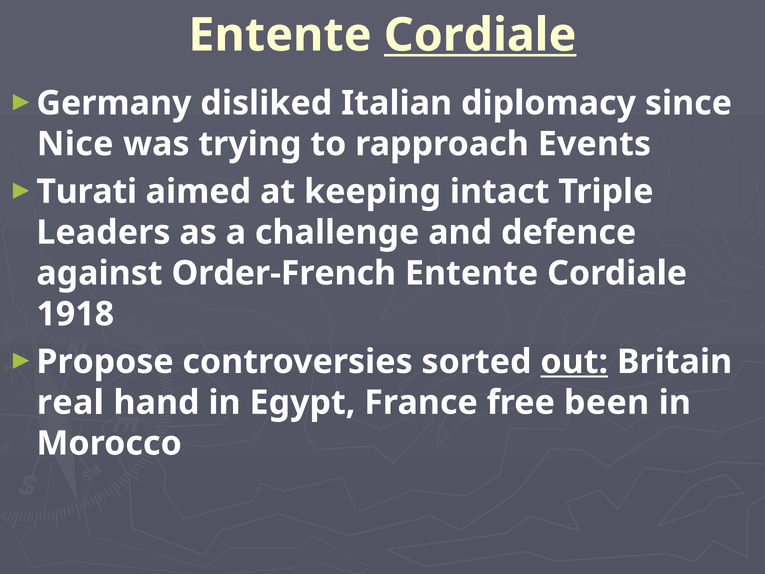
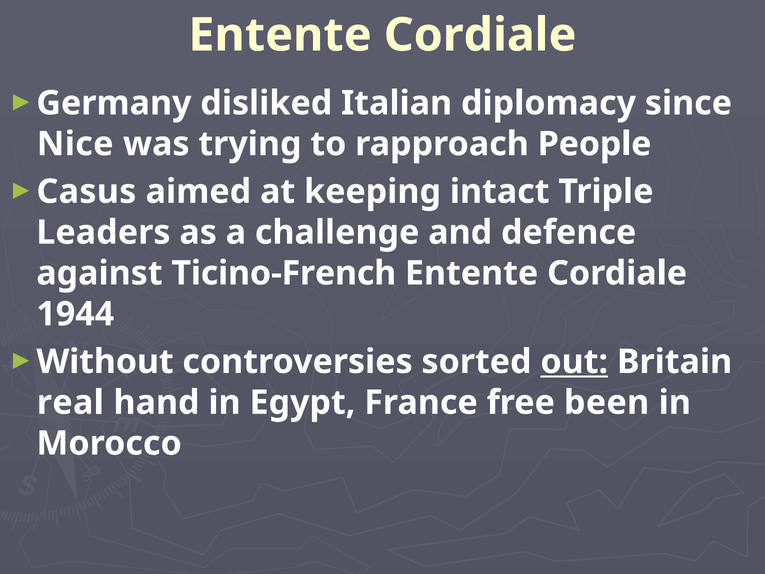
Cordiale at (480, 35) underline: present -> none
Events: Events -> People
Turati: Turati -> Casus
Order-French: Order-French -> Ticino-French
1918: 1918 -> 1944
Propose: Propose -> Without
